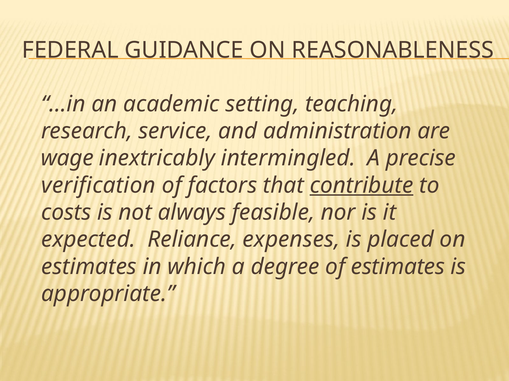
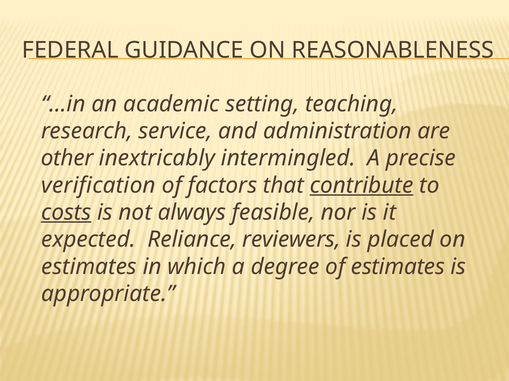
wage: wage -> other
costs underline: none -> present
expenses: expenses -> reviewers
